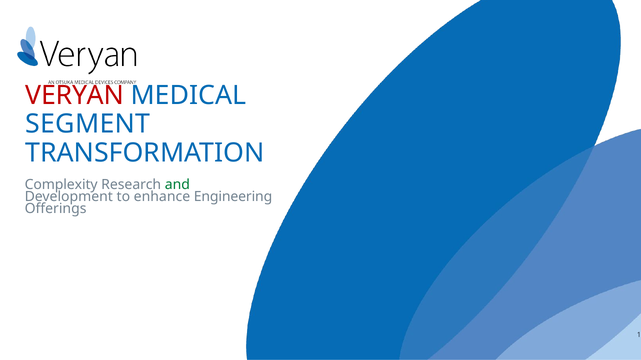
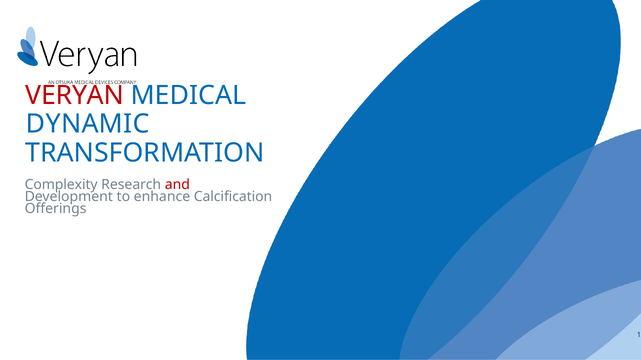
SEGMENT: SEGMENT -> DYNAMIC
and colour: green -> red
Engineering: Engineering -> Calcification
